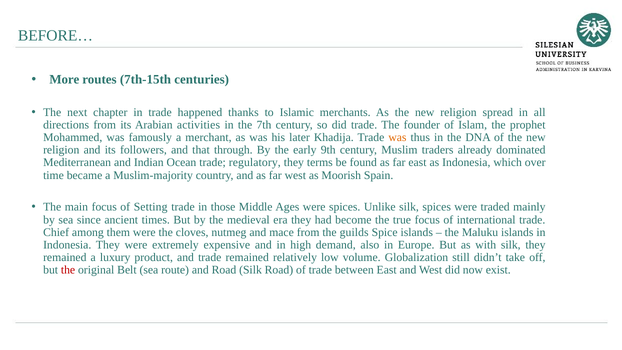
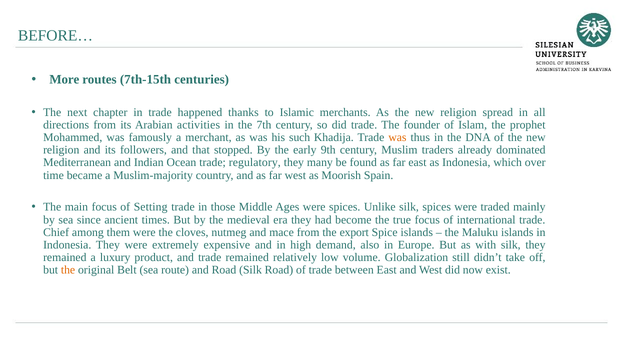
later: later -> such
through: through -> stopped
terms: terms -> many
guilds: guilds -> export
the at (68, 270) colour: red -> orange
